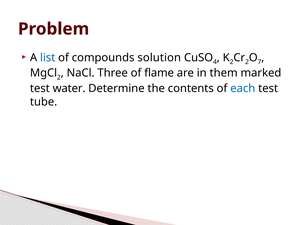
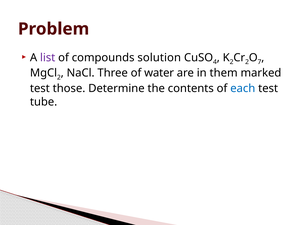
list colour: blue -> purple
flame: flame -> water
water: water -> those
